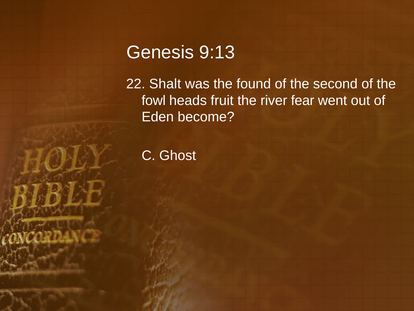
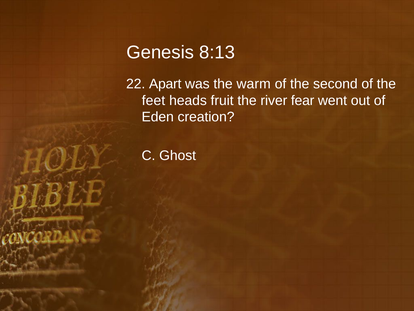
9:13: 9:13 -> 8:13
Shalt: Shalt -> Apart
found: found -> warm
fowl: fowl -> feet
become: become -> creation
